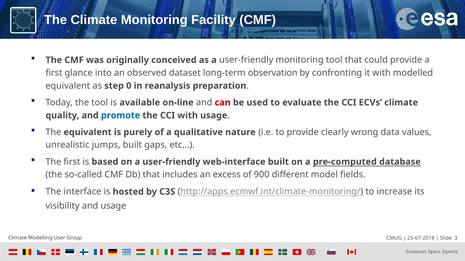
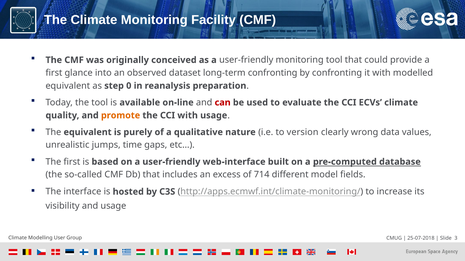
long-term observation: observation -> confronting
promote colour: blue -> orange
to provide: provide -> version
jumps built: built -> time
900: 900 -> 714
